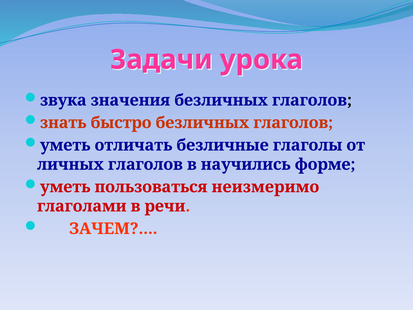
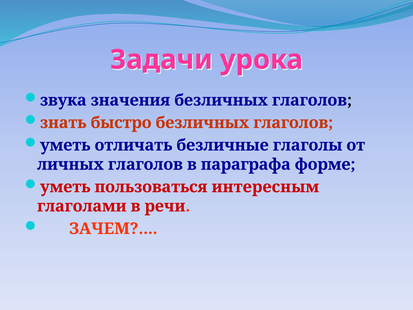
научились: научились -> параграфа
неизмеримо: неизмеримо -> интересным
